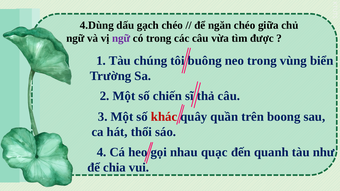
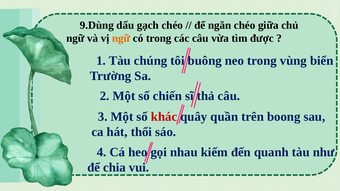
4.Dùng: 4.Dùng -> 9.Dùng
ngữ at (121, 38) colour: purple -> orange
quạc: quạc -> kiếm
